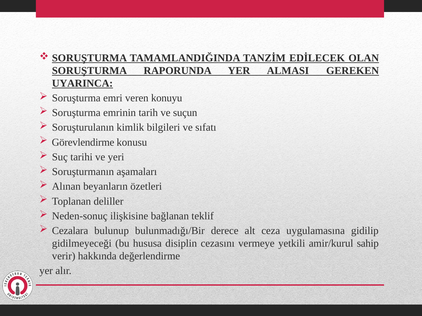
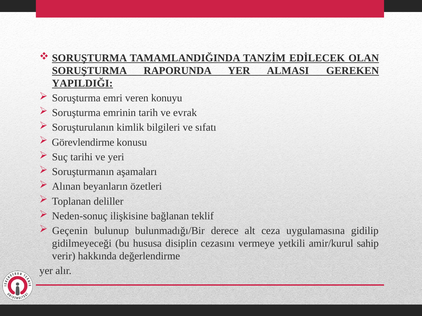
UYARINCA: UYARINCA -> YAPILDIĞI
suçun: suçun -> evrak
Cezalara: Cezalara -> Geçenin
